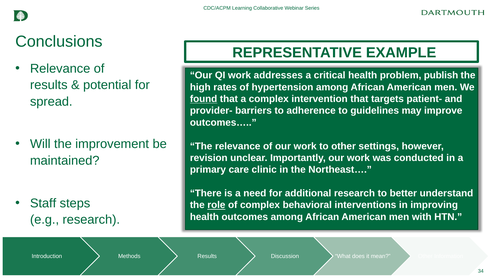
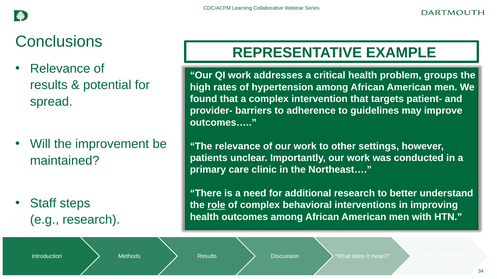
publish: publish -> groups
found underline: present -> none
revision: revision -> patients
